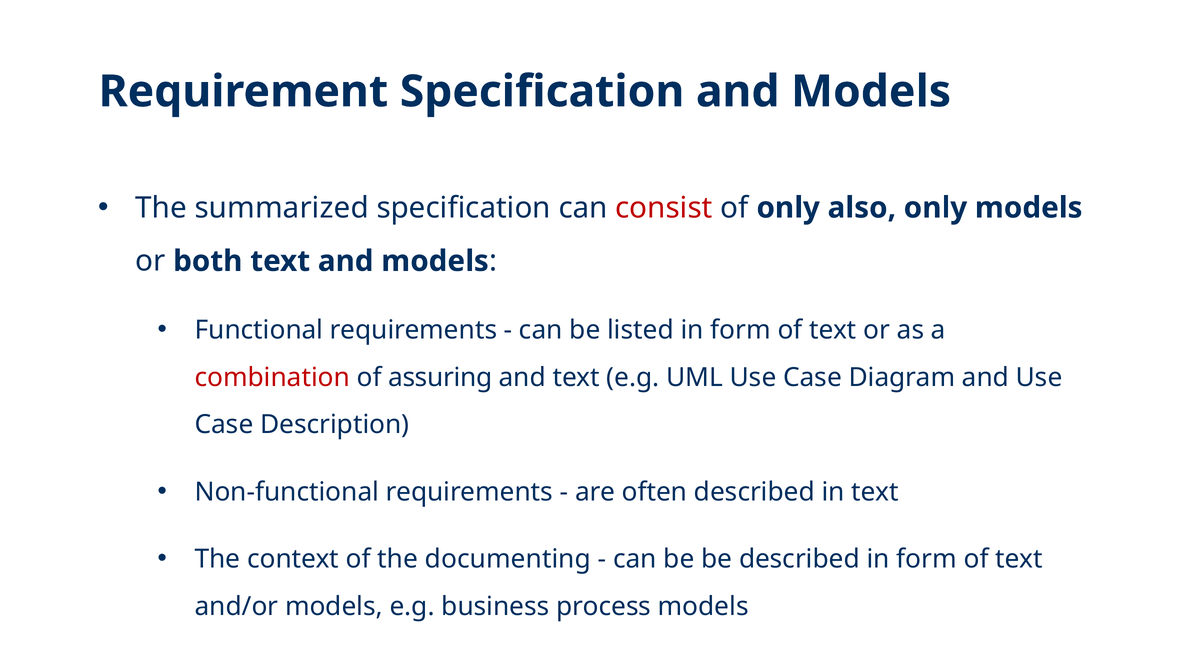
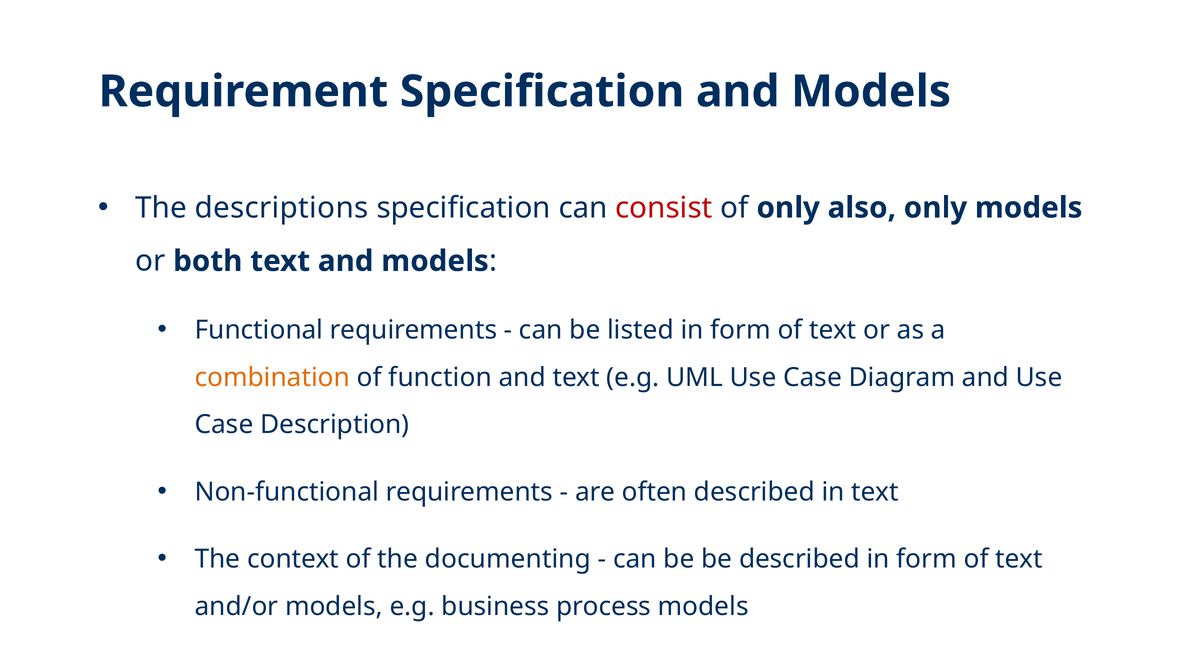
summarized: summarized -> descriptions
combination colour: red -> orange
assuring: assuring -> function
